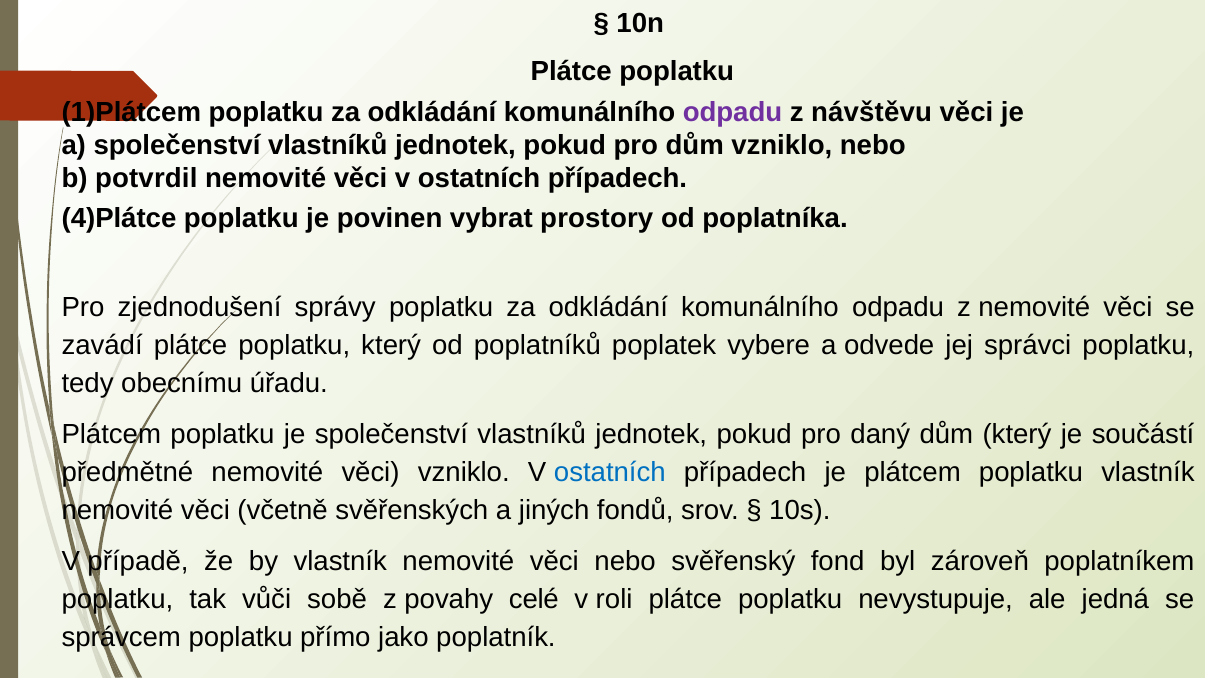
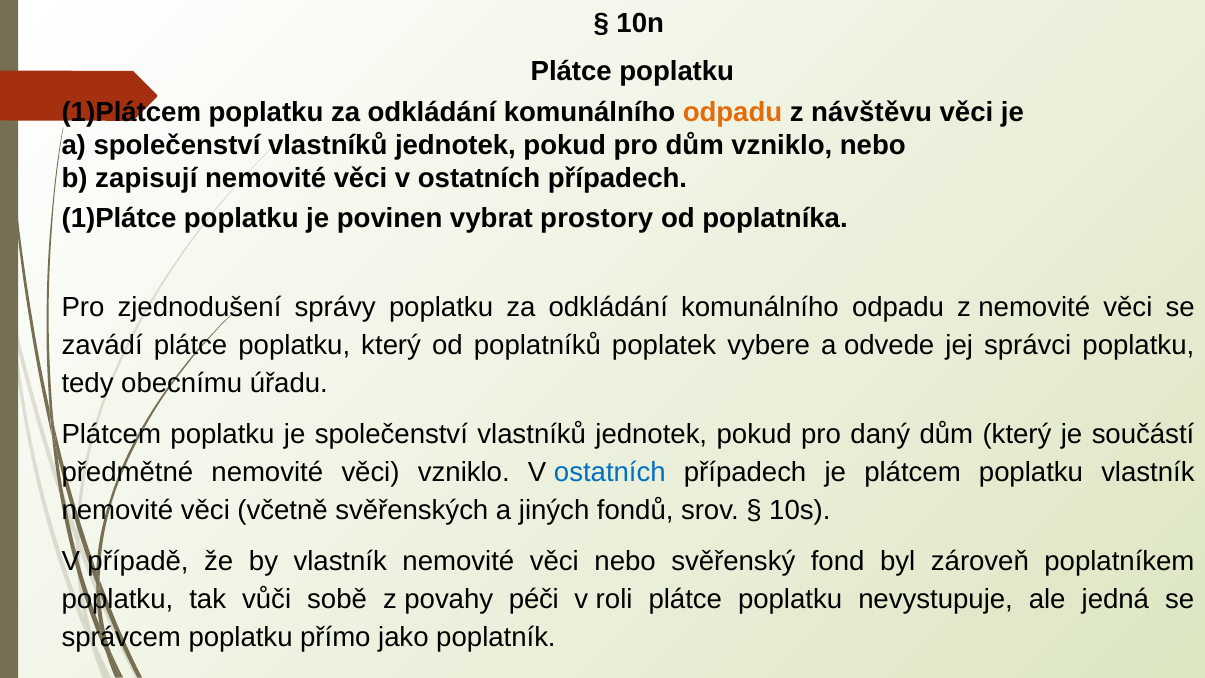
odpadu at (732, 112) colour: purple -> orange
potvrdil: potvrdil -> zapisují
4)Plátce: 4)Plátce -> 1)Plátce
celé: celé -> péči
